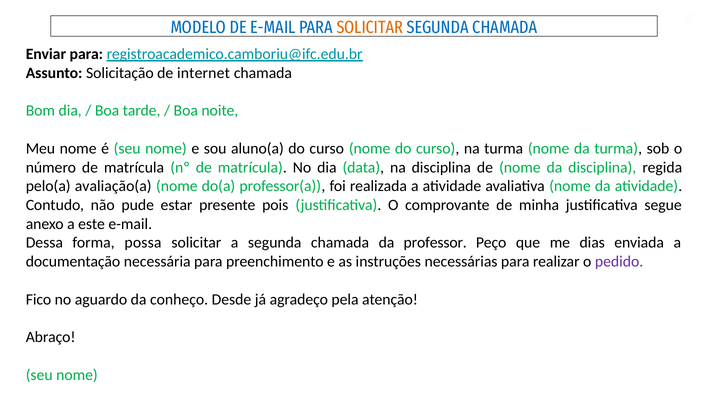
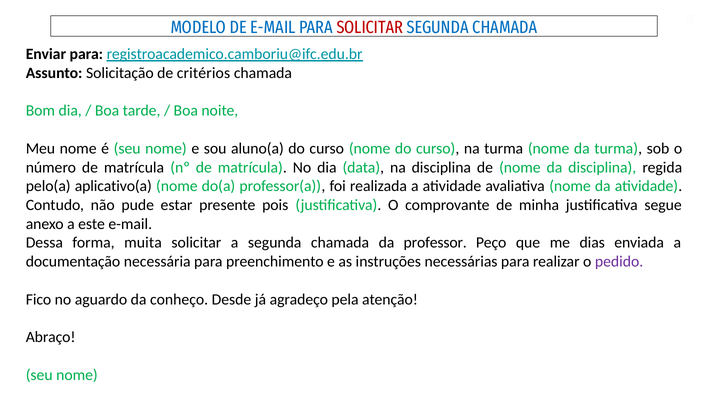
SOLICITAR at (370, 27) colour: orange -> red
internet: internet -> critérios
avaliação(a: avaliação(a -> aplicativo(a
possa: possa -> muita
